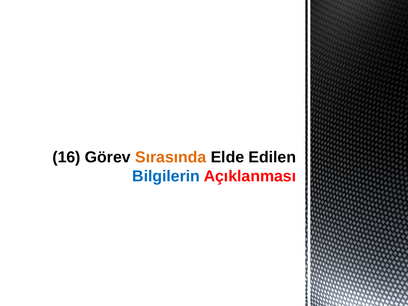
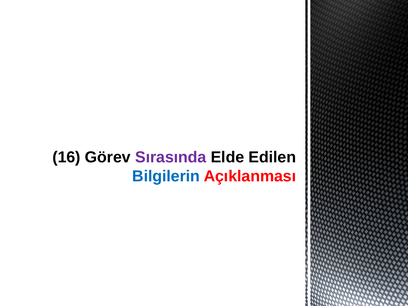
Sırasında colour: orange -> purple
